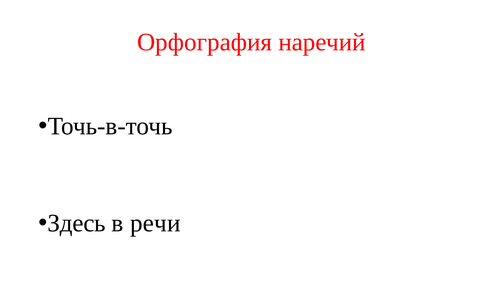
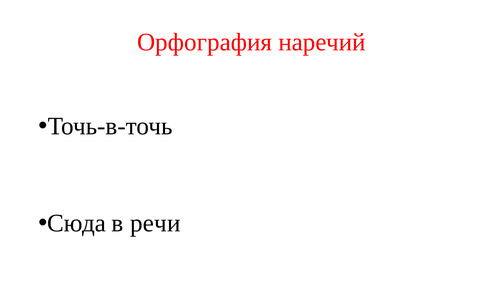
Здесь: Здесь -> Сюда
